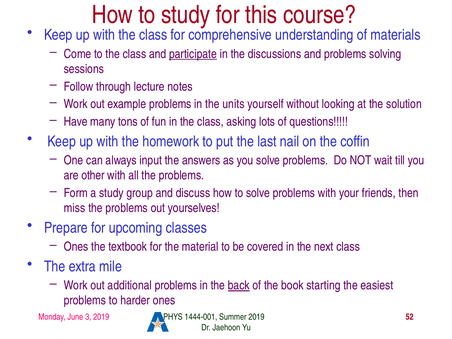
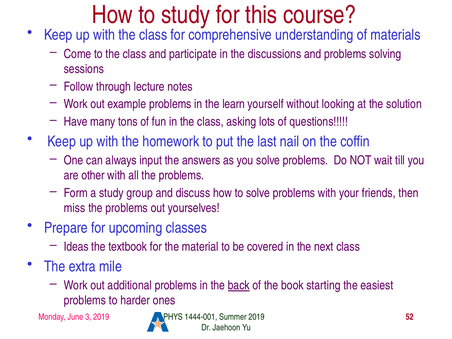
participate underline: present -> none
units: units -> learn
Ones at (76, 247): Ones -> Ideas
